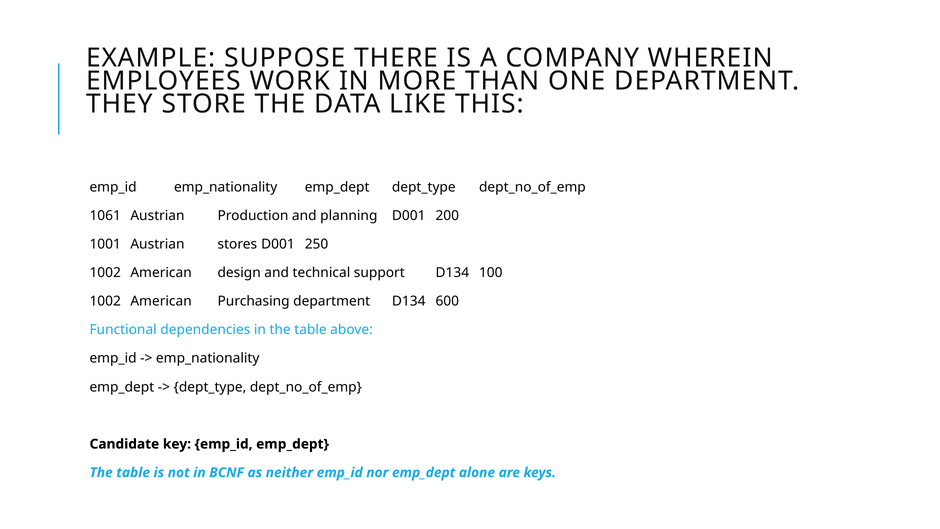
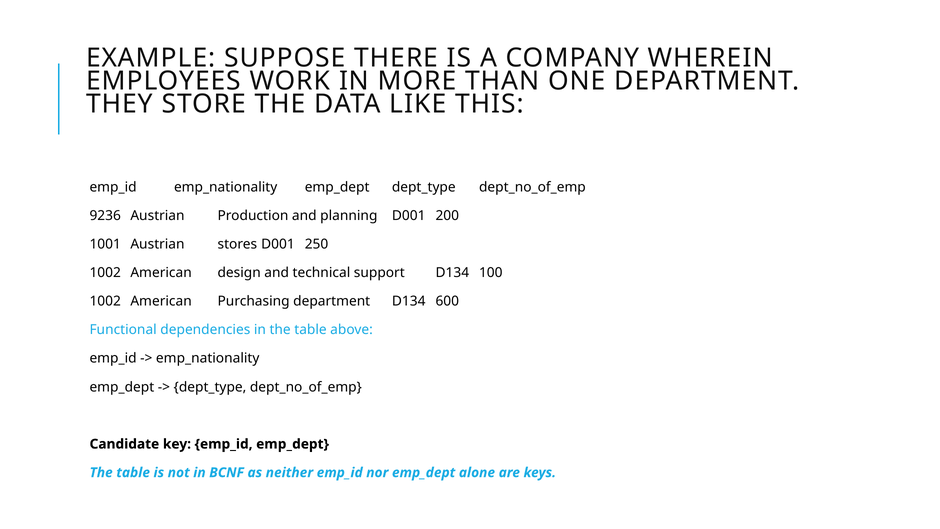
1061: 1061 -> 9236
